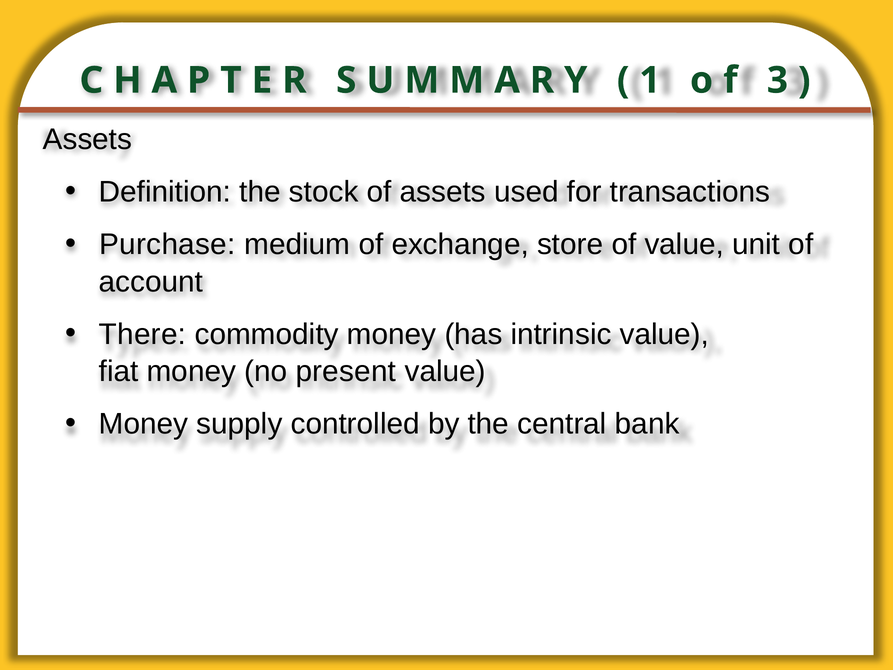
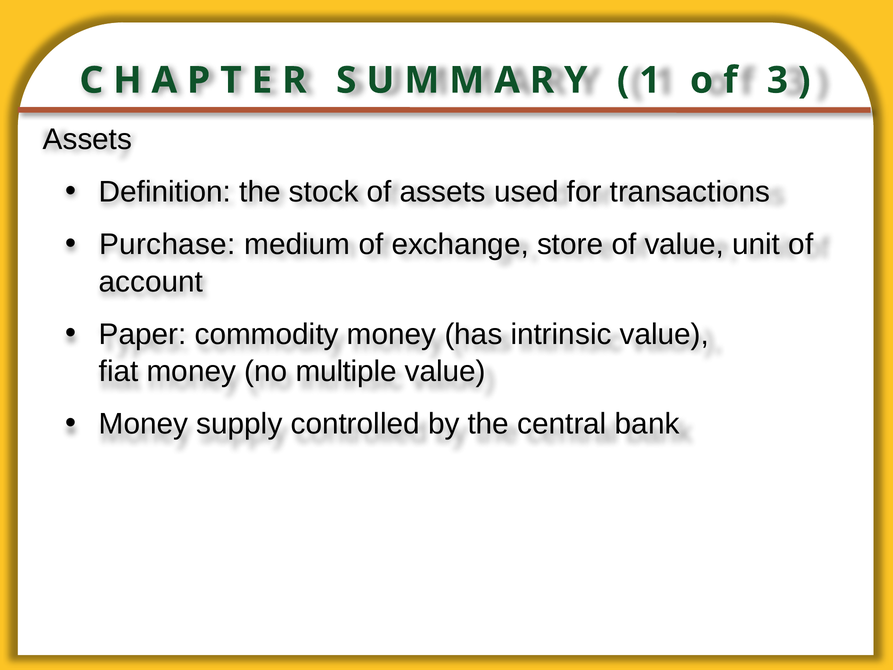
There: There -> Paper
present: present -> multiple
